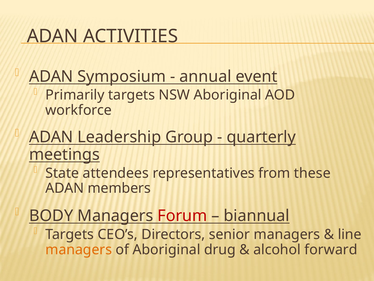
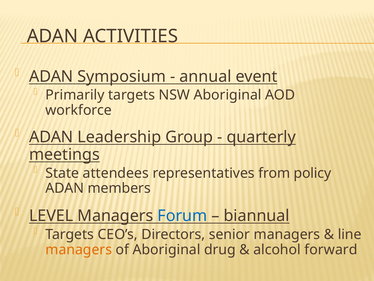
these: these -> policy
BODY: BODY -> LEVEL
Forum colour: red -> blue
